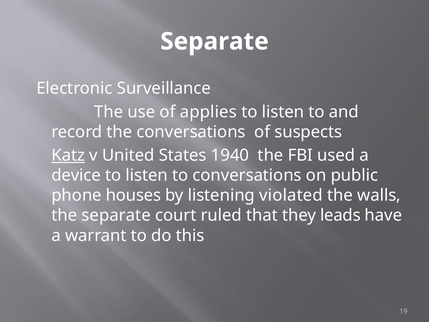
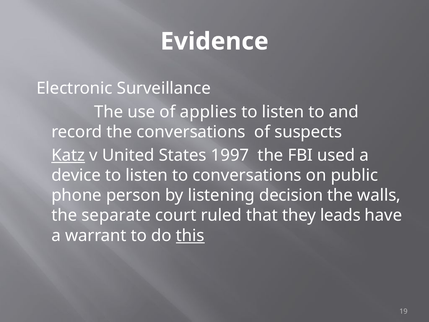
Separate at (214, 41): Separate -> Evidence
1940: 1940 -> 1997
houses: houses -> person
violated: violated -> decision
this underline: none -> present
